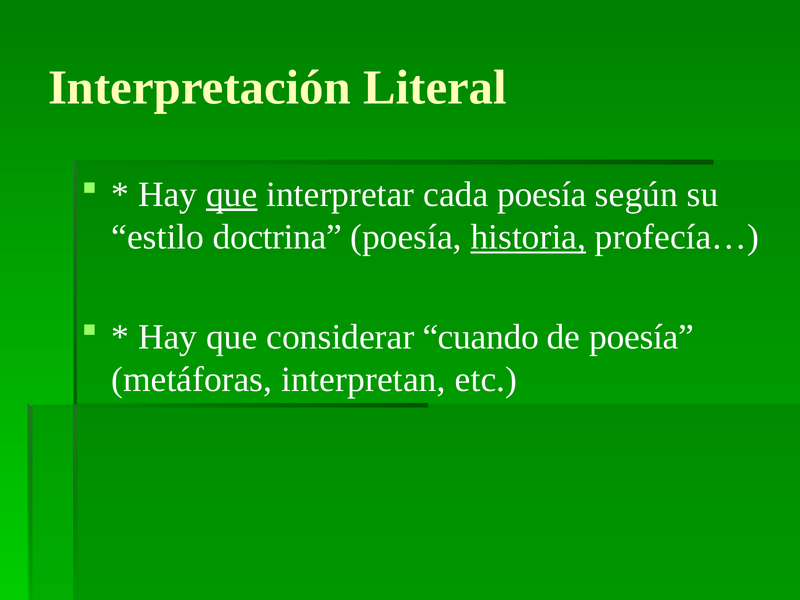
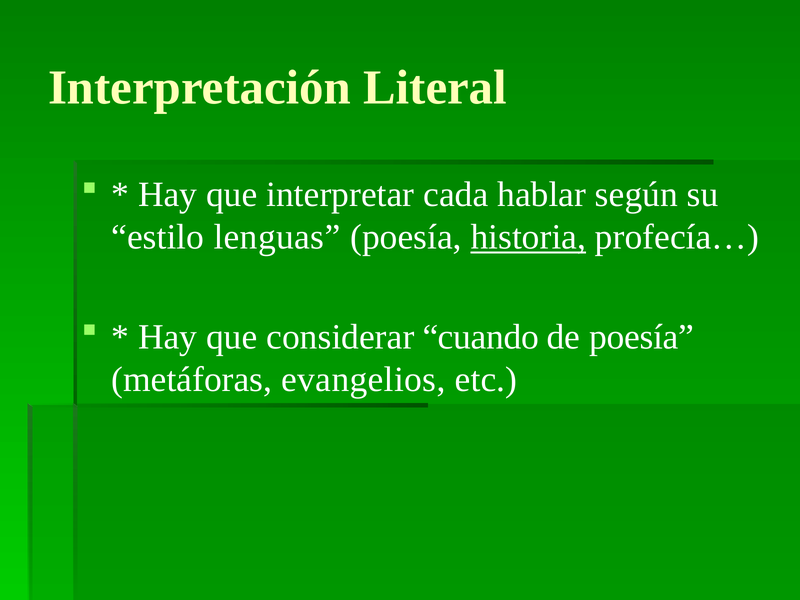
que at (232, 195) underline: present -> none
cada poesía: poesía -> hablar
doctrina: doctrina -> lenguas
interpretan: interpretan -> evangelios
